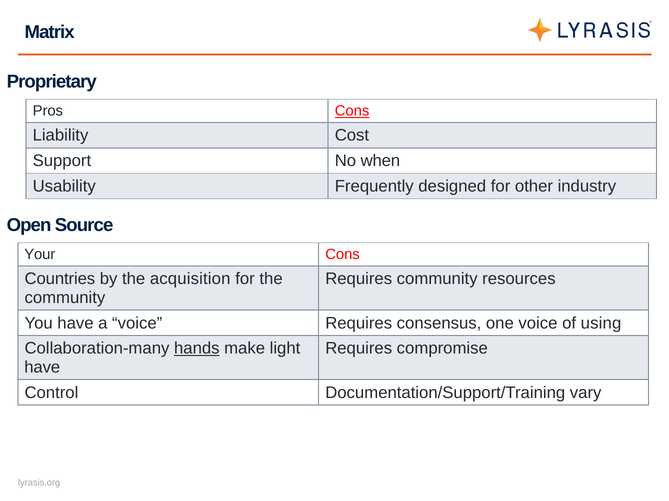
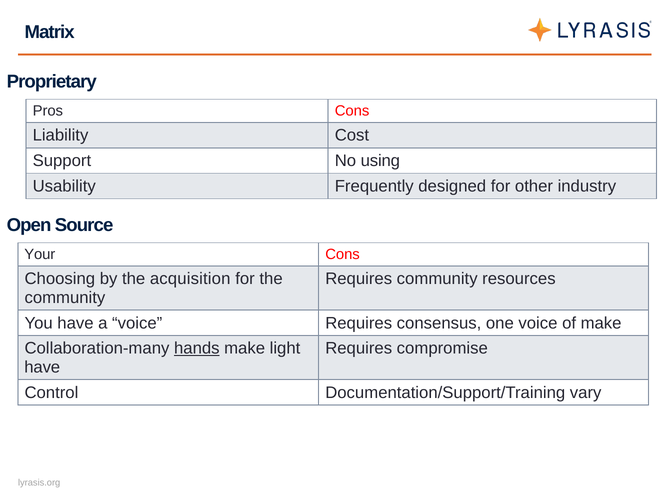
Cons at (352, 111) underline: present -> none
when: when -> using
Countries: Countries -> Choosing
of using: using -> make
